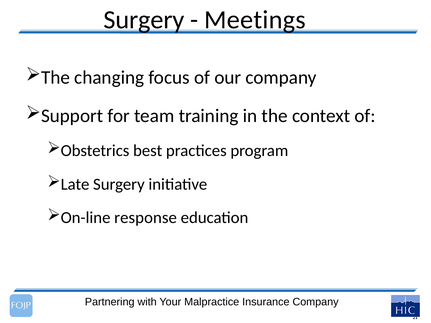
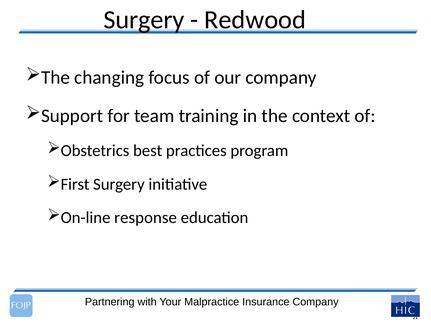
Meetings: Meetings -> Redwood
Late: Late -> First
